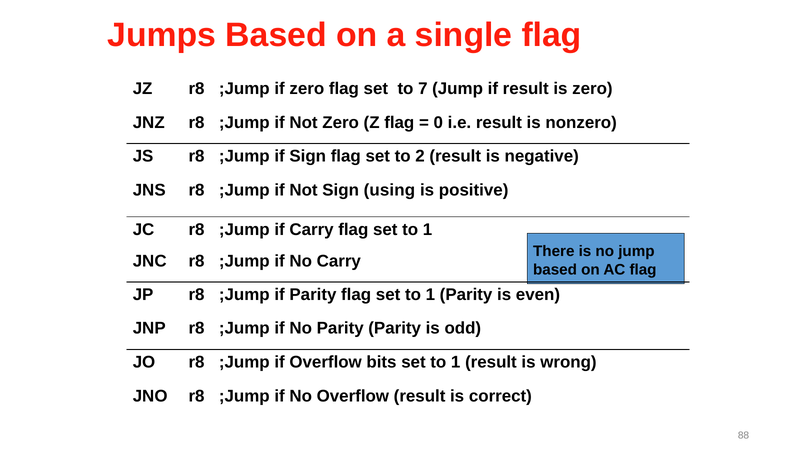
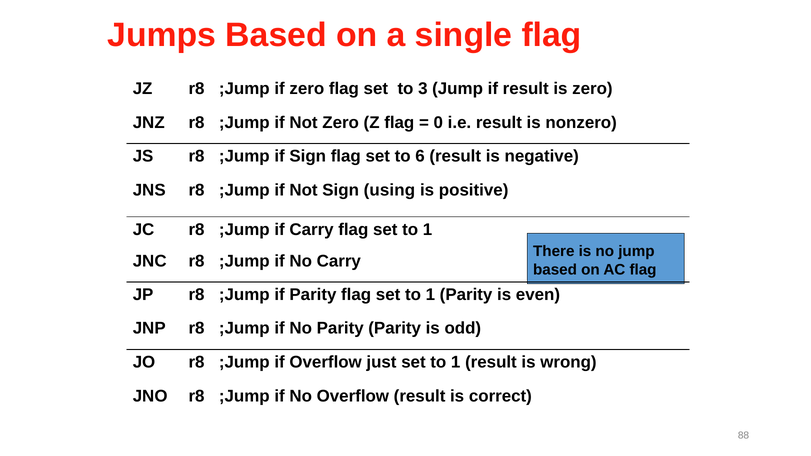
7: 7 -> 3
2: 2 -> 6
bits: bits -> just
